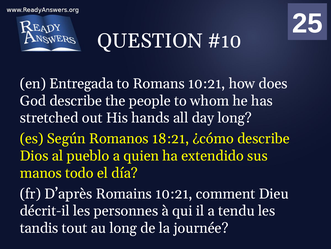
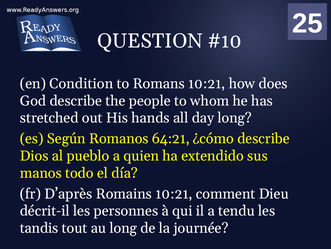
Entregada: Entregada -> Condition
18:21: 18:21 -> 64:21
